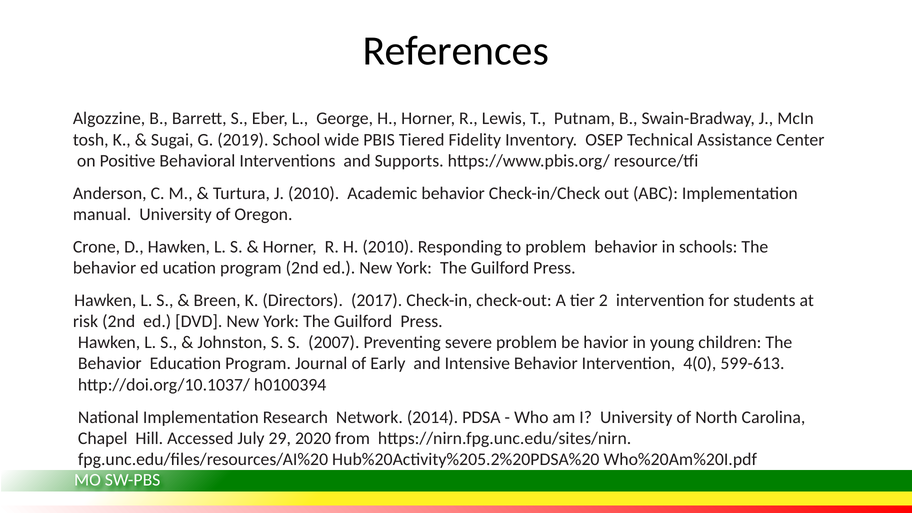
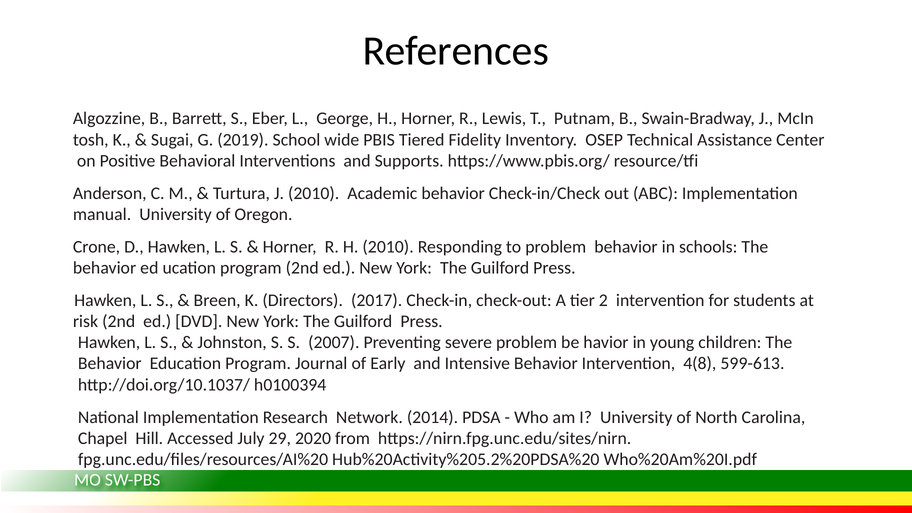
4(0: 4(0 -> 4(8
